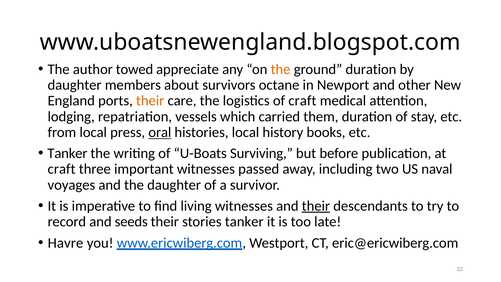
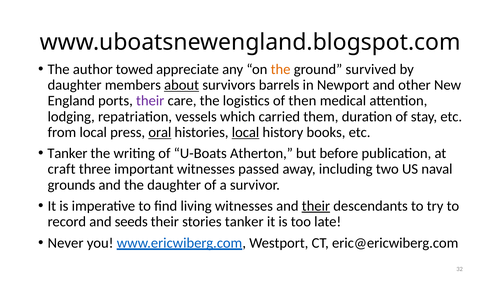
ground duration: duration -> survived
about underline: none -> present
octane: octane -> barrels
their at (150, 101) colour: orange -> purple
of craft: craft -> then
local at (246, 132) underline: none -> present
Surviving: Surviving -> Atherton
voyages: voyages -> grounds
Havre: Havre -> Never
